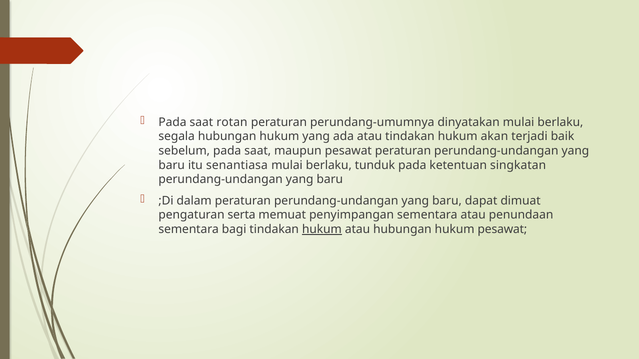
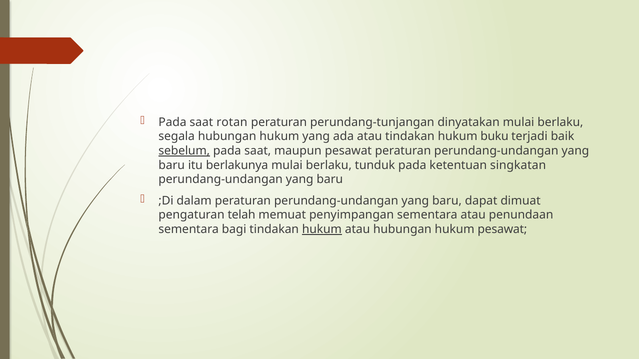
perundang-umumnya: perundang-umumnya -> perundang-tunjangan
akan: akan -> buku
sebelum underline: none -> present
senantiasa: senantiasa -> berlakunya
serta: serta -> telah
